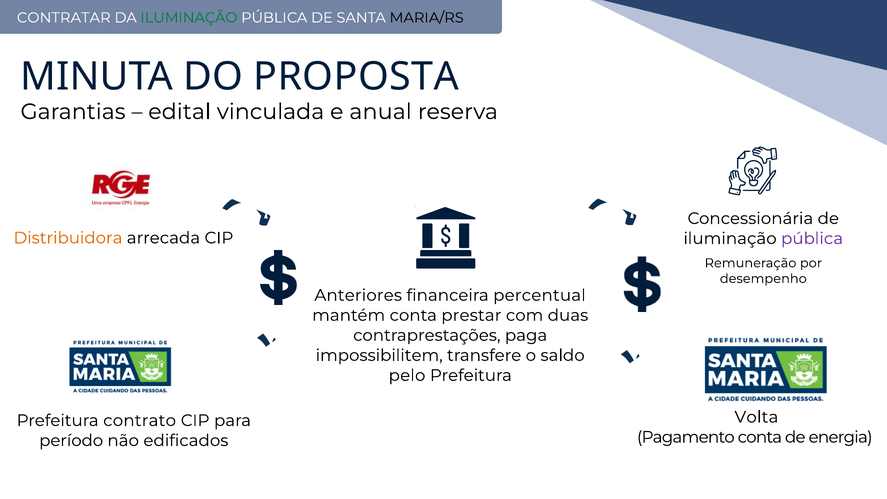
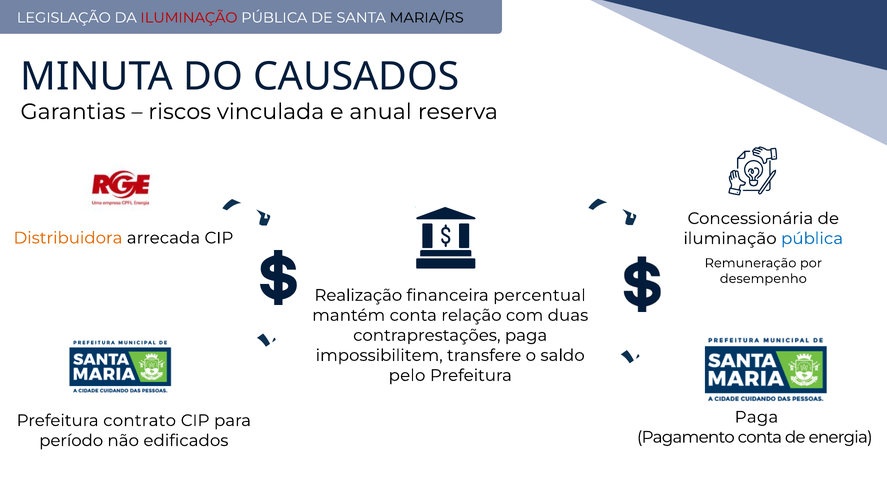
CONTRATAR: CONTRATAR -> LEGISLAÇÃO
ILUMINAÇÃO at (189, 18) colour: green -> red
PROPOSTA: PROPOSTA -> CAUSADOS
edital: edital -> riscos
pública at (812, 239) colour: purple -> blue
Anteriores: Anteriores -> Realização
prestar: prestar -> relação
Volta at (756, 417): Volta -> Paga
